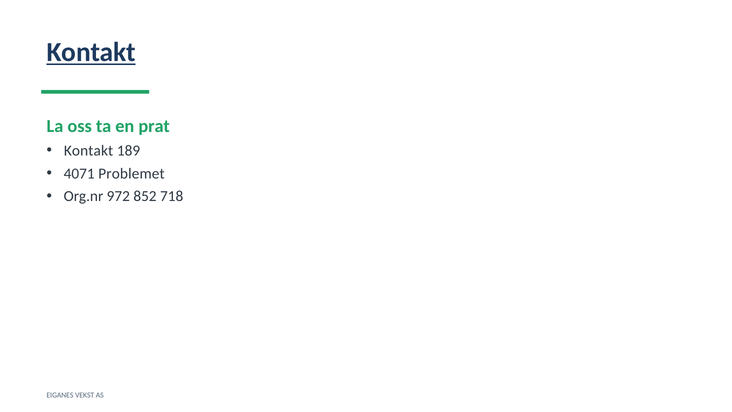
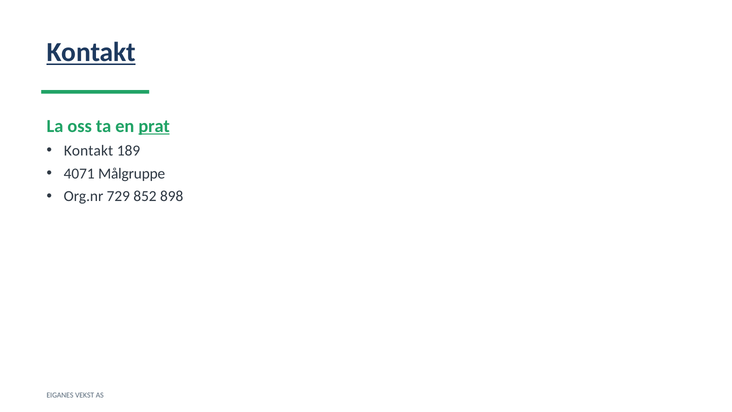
prat underline: none -> present
Problemet: Problemet -> Målgruppe
972: 972 -> 729
718: 718 -> 898
